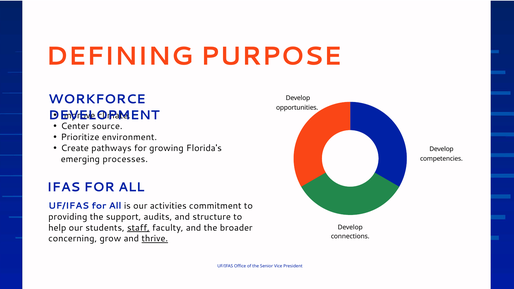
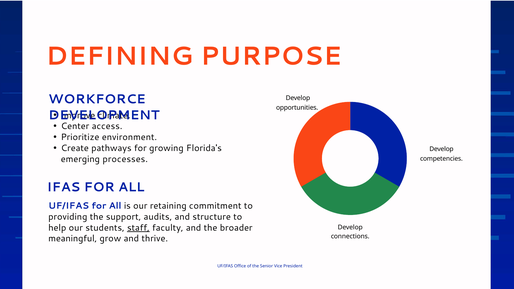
source: source -> access
activities: activities -> retaining
concerning: concerning -> meaningful
thrive underline: present -> none
